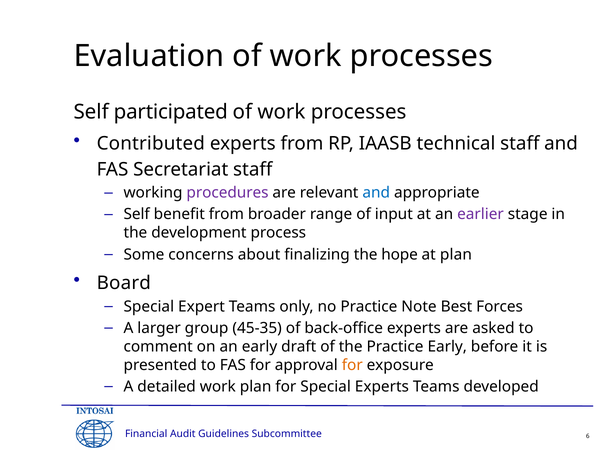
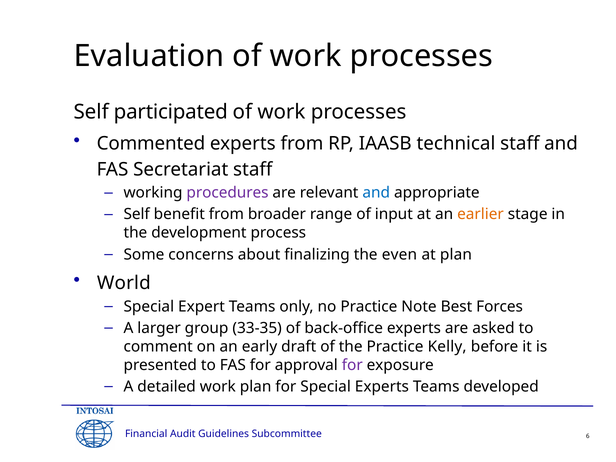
Contributed: Contributed -> Commented
earlier colour: purple -> orange
hope: hope -> even
Board: Board -> World
45-35: 45-35 -> 33-35
Practice Early: Early -> Kelly
for at (352, 365) colour: orange -> purple
